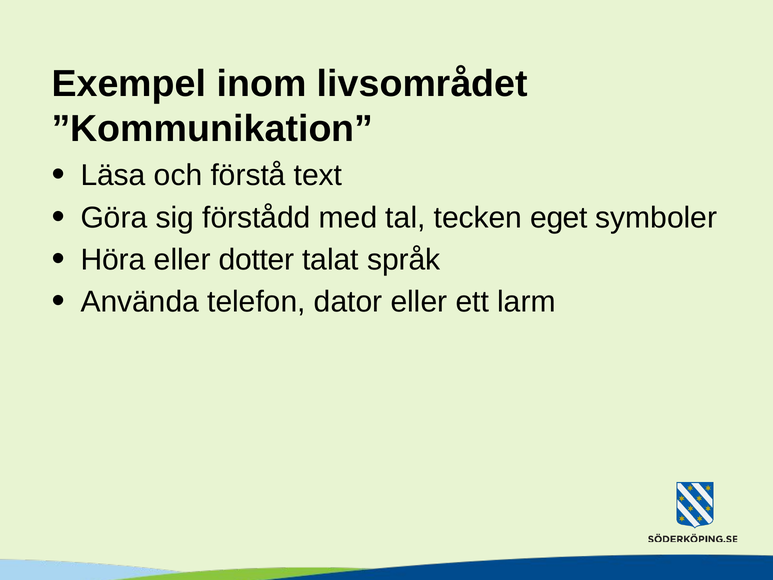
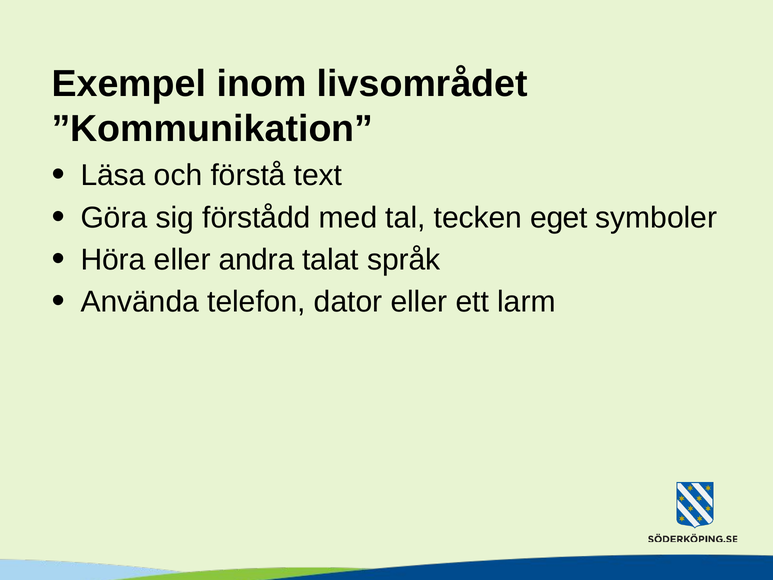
dotter: dotter -> andra
